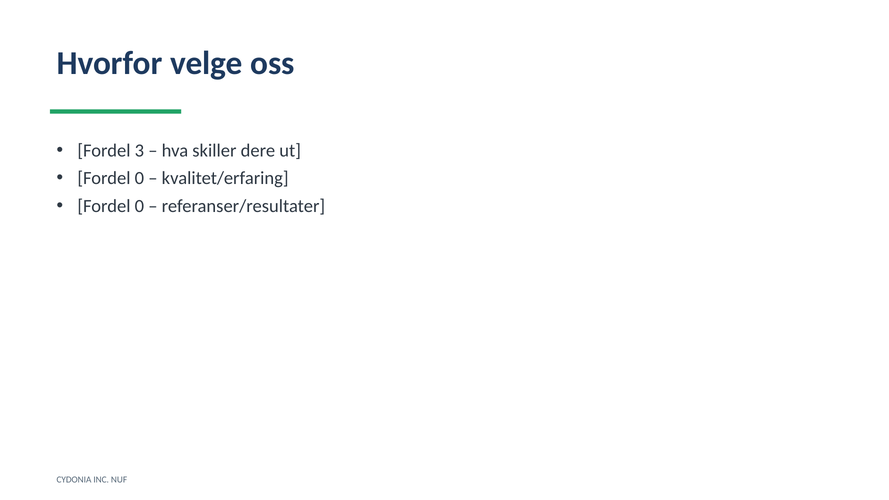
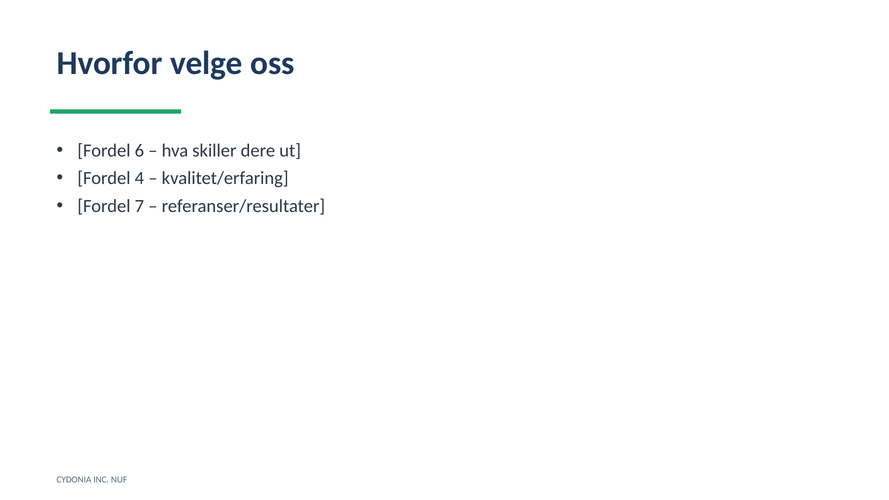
3: 3 -> 6
0 at (139, 178): 0 -> 4
0 at (139, 206): 0 -> 7
